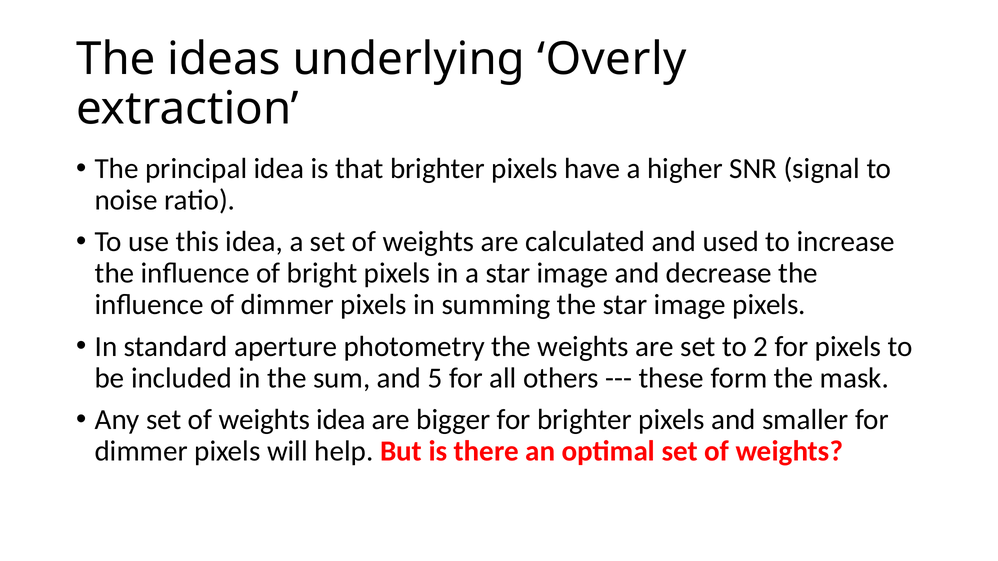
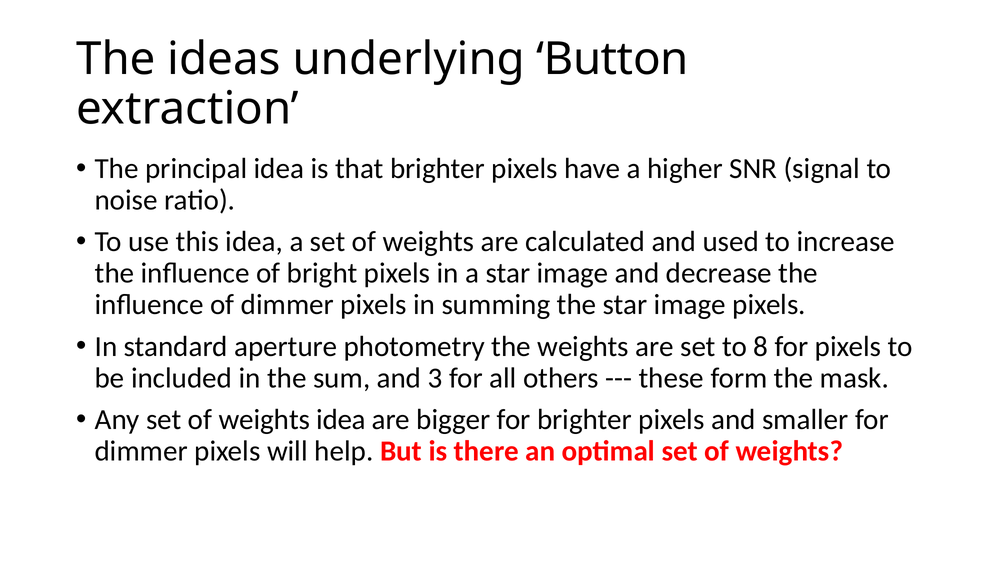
Overly: Overly -> Button
2: 2 -> 8
5: 5 -> 3
